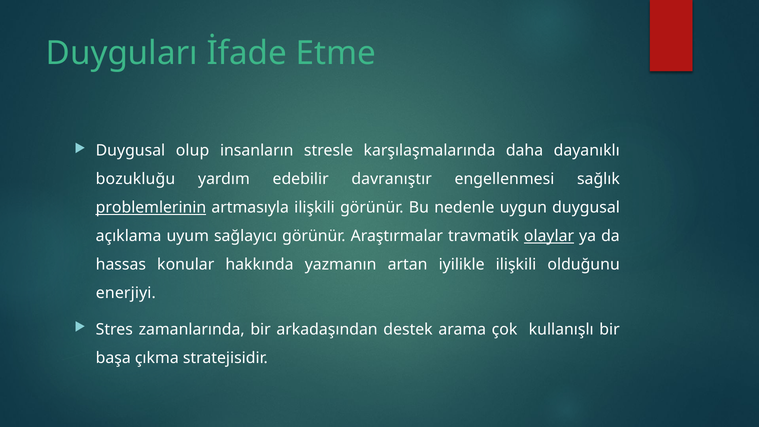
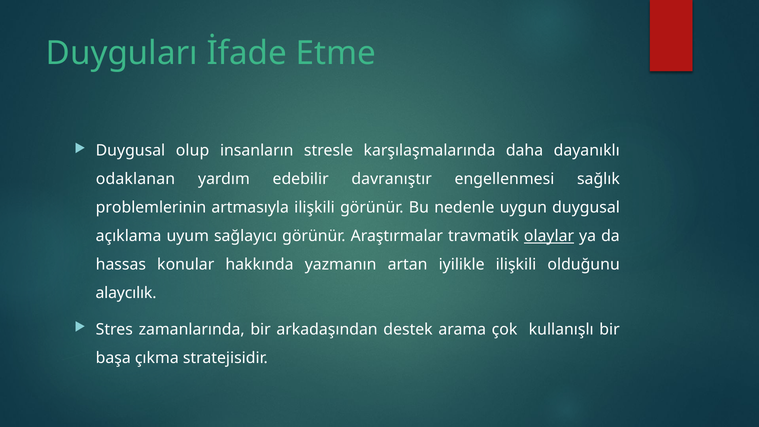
bozukluğu: bozukluğu -> odaklanan
problemlerinin underline: present -> none
enerjiyi: enerjiyi -> alaycılık
